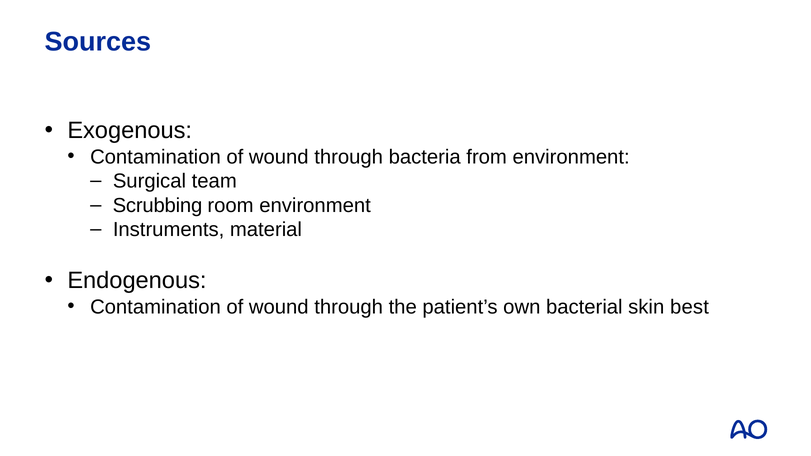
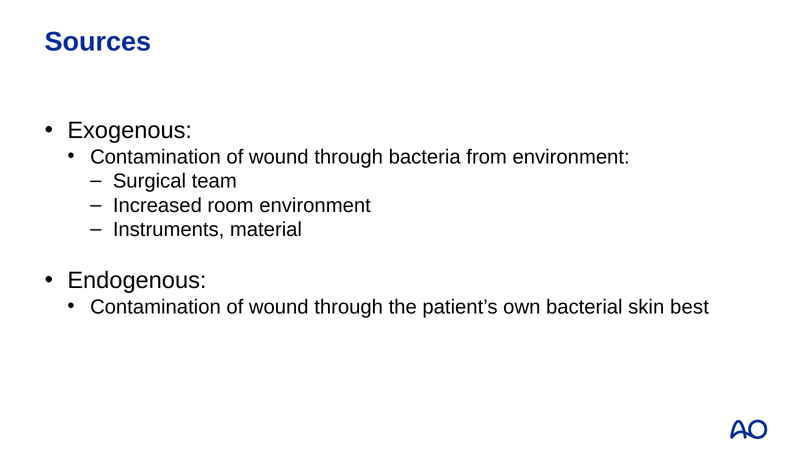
Scrubbing: Scrubbing -> Increased
